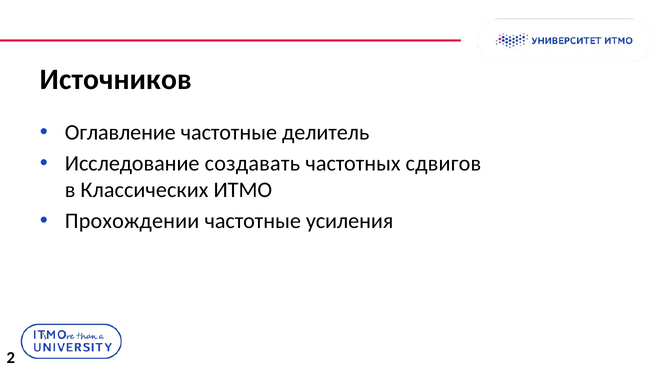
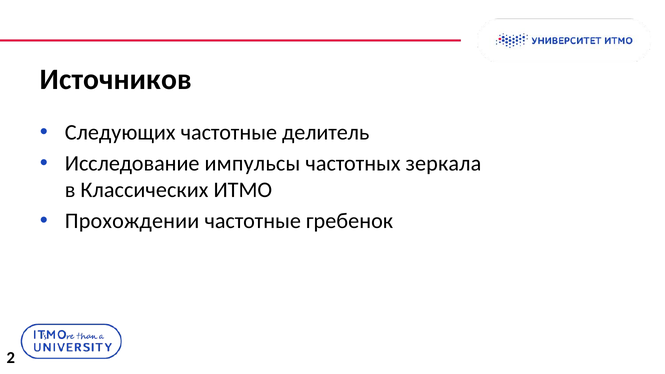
Оглавление: Оглавление -> Следующих
создавать: создавать -> импульсы
сдвигов: сдвигов -> зеркала
усиления: усиления -> гребенок
